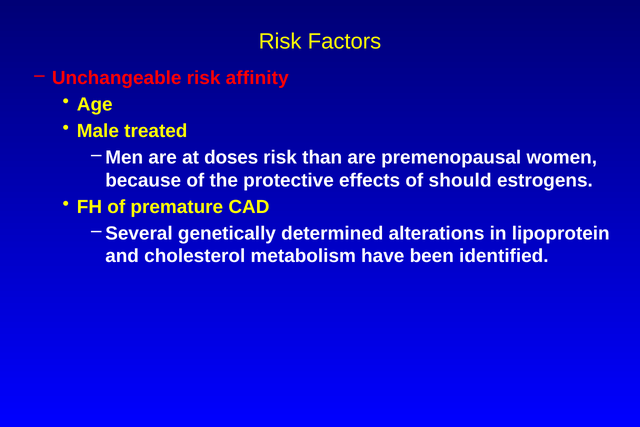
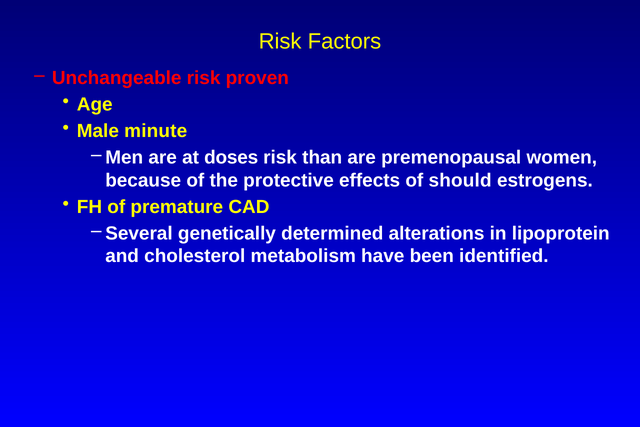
affinity: affinity -> proven
treated: treated -> minute
